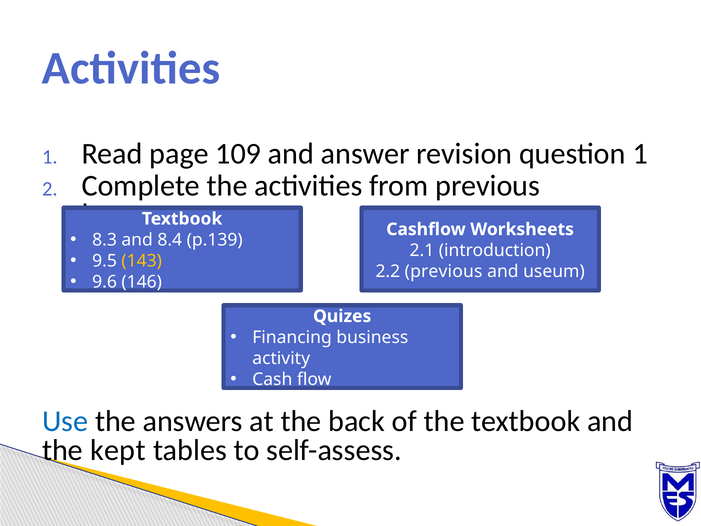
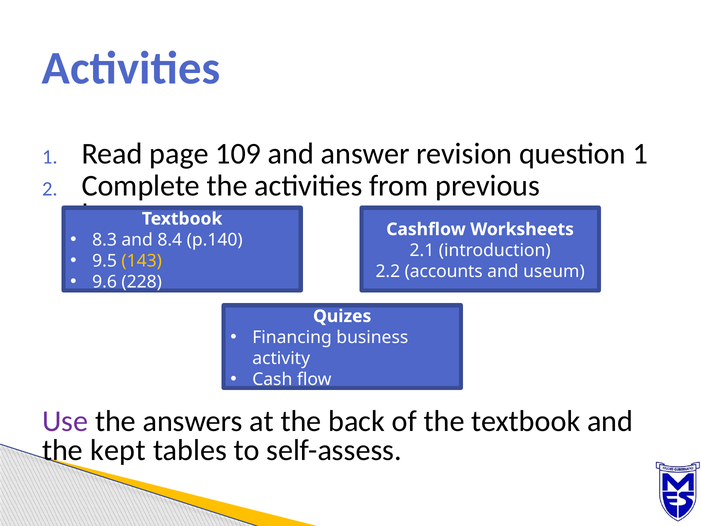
p.139: p.139 -> p.140
2.2 previous: previous -> accounts
146: 146 -> 228
Use colour: blue -> purple
